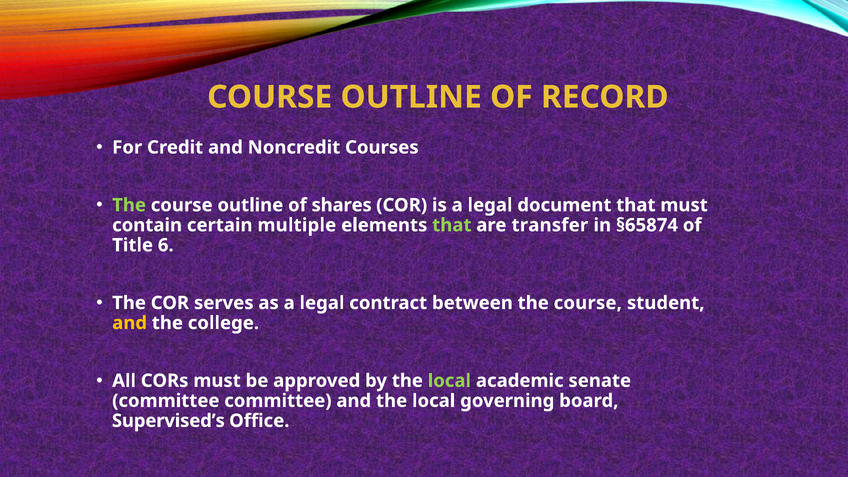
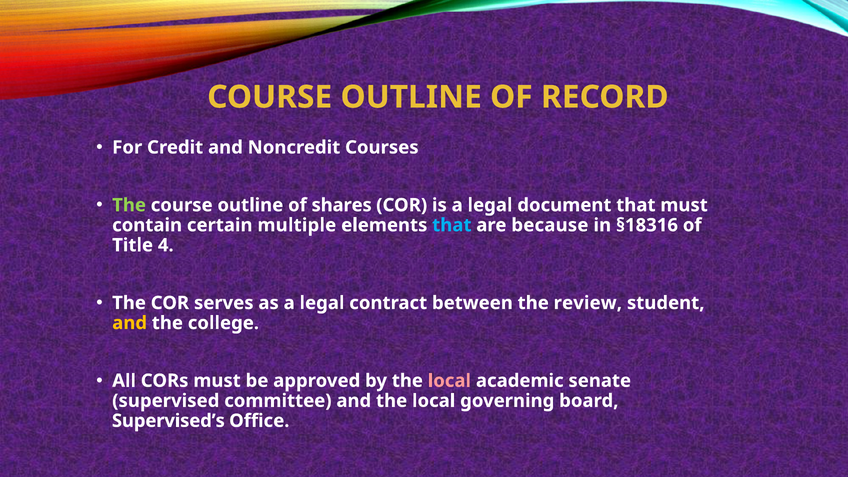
that at (452, 225) colour: light green -> light blue
transfer: transfer -> because
§65874: §65874 -> §18316
6: 6 -> 4
between the course: course -> review
local at (449, 381) colour: light green -> pink
committee at (166, 401): committee -> supervised
